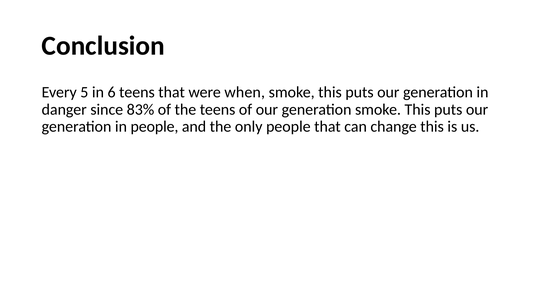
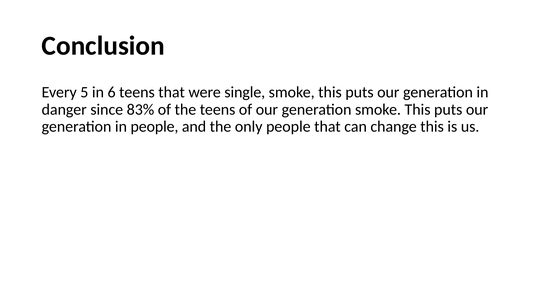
when: when -> single
